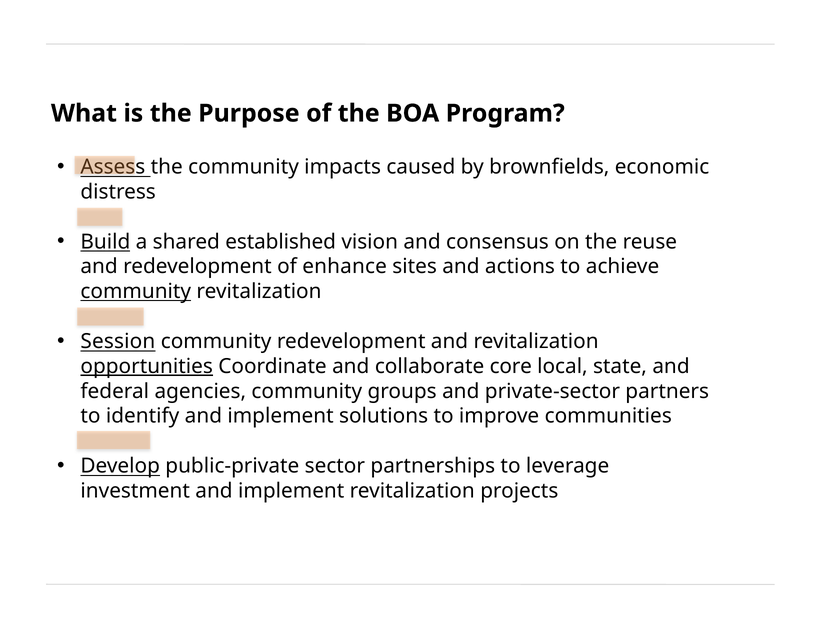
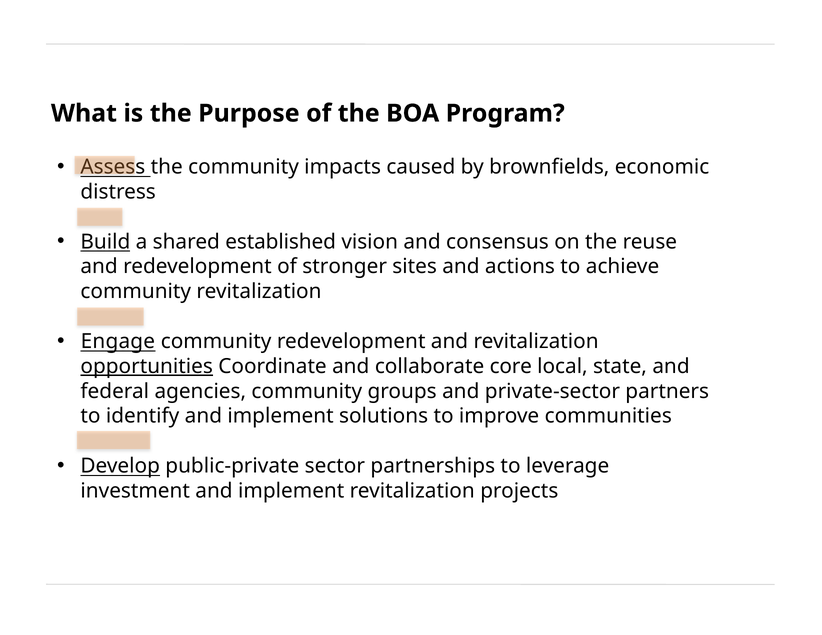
enhance: enhance -> stronger
community at (136, 292) underline: present -> none
Session: Session -> Engage
